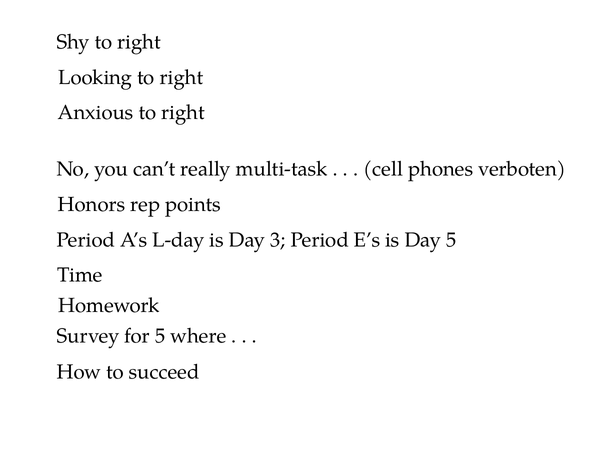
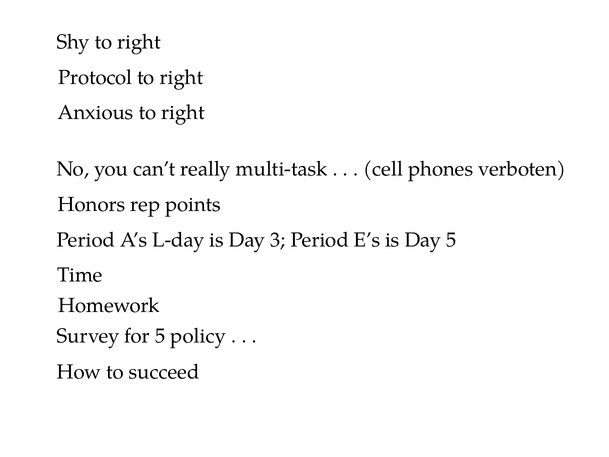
Looking: Looking -> Protocol
where: where -> policy
